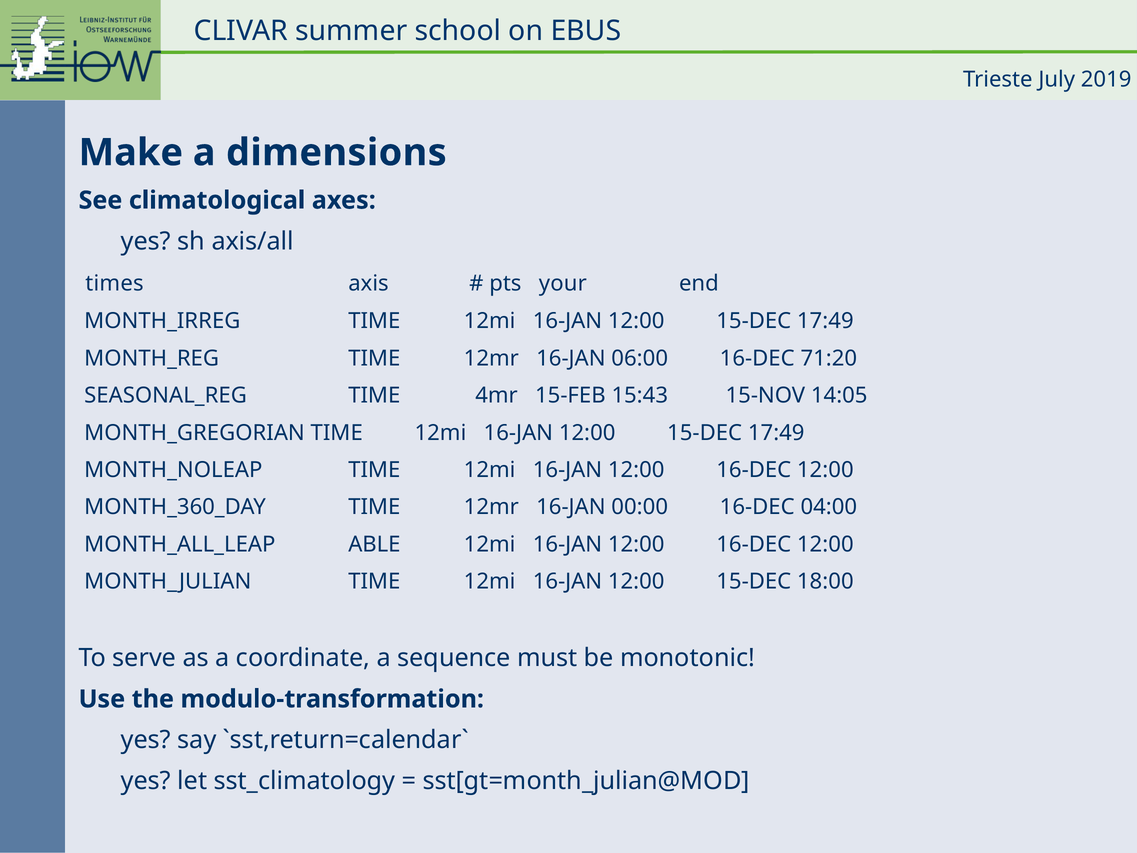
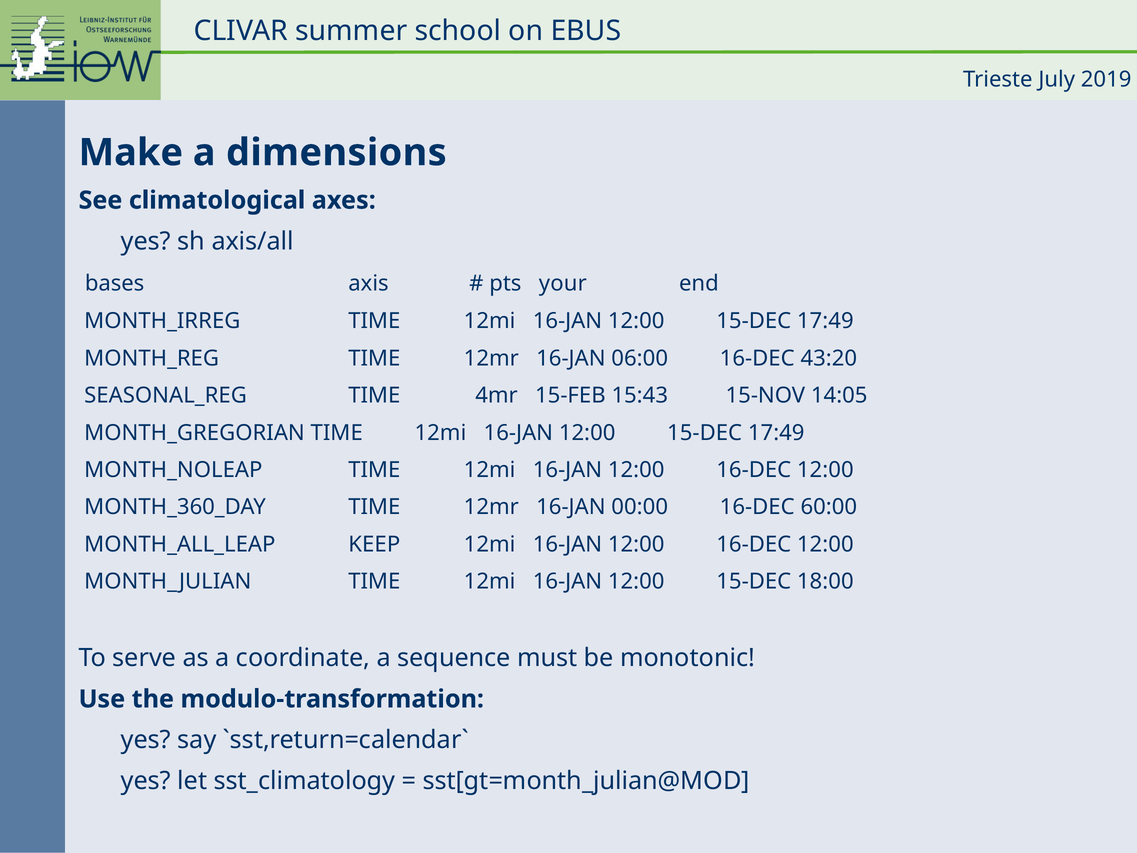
times: times -> bases
71:20: 71:20 -> 43:20
04:00: 04:00 -> 60:00
ABLE: ABLE -> KEEP
